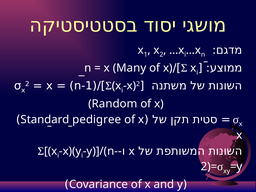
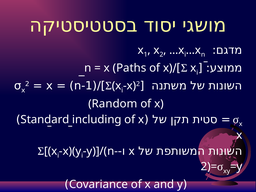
Many: Many -> Paths
pedigree: pedigree -> including
